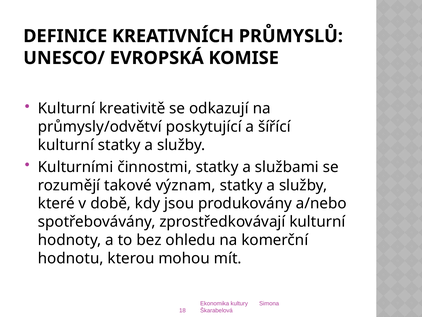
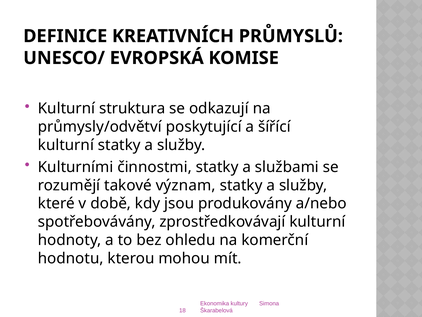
kreativitě: kreativitě -> struktura
